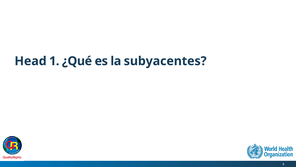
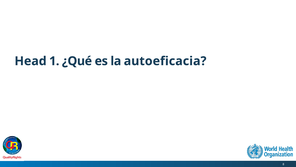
subyacentes: subyacentes -> autoeficacia
